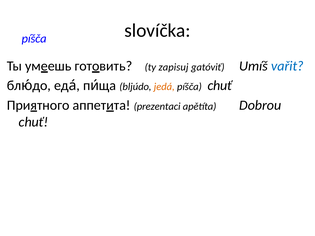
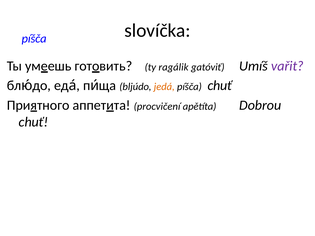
zapisuj: zapisuj -> ragálik
vařit colour: blue -> purple
prezentaci: prezentaci -> procvičení
